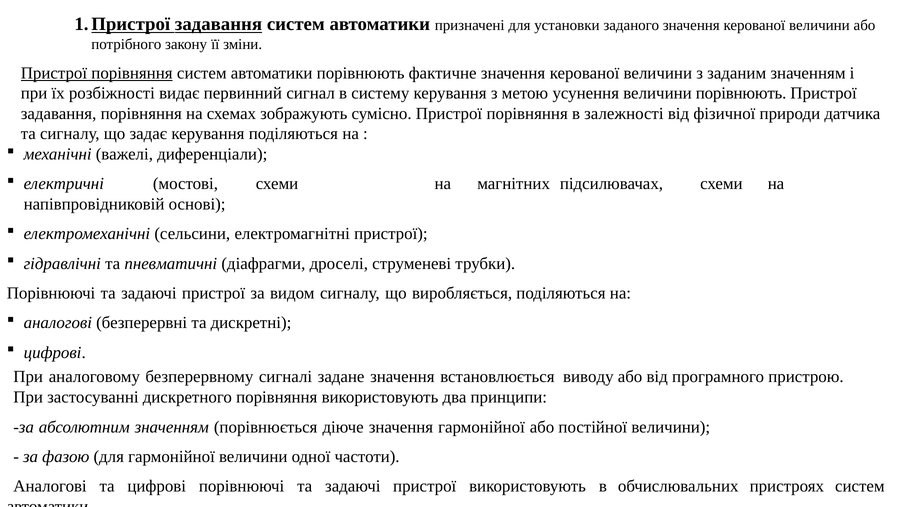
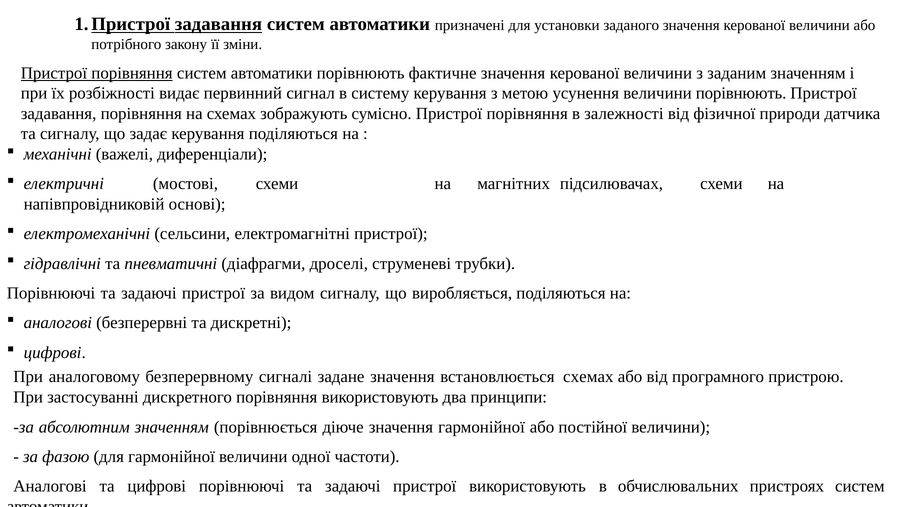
встановлюється виводу: виводу -> схемах
